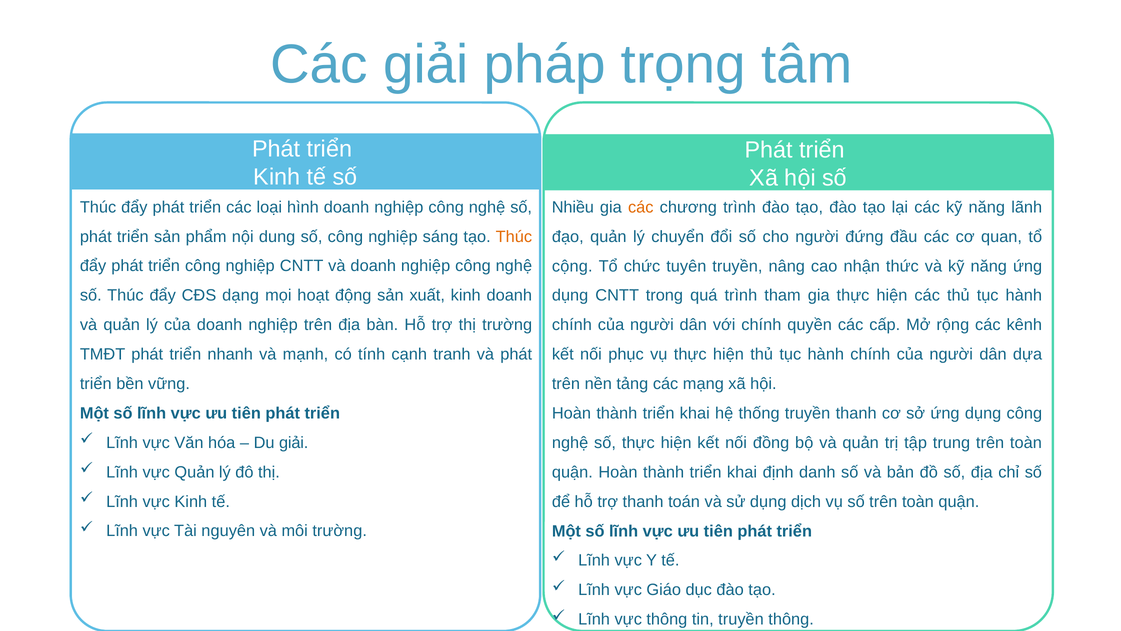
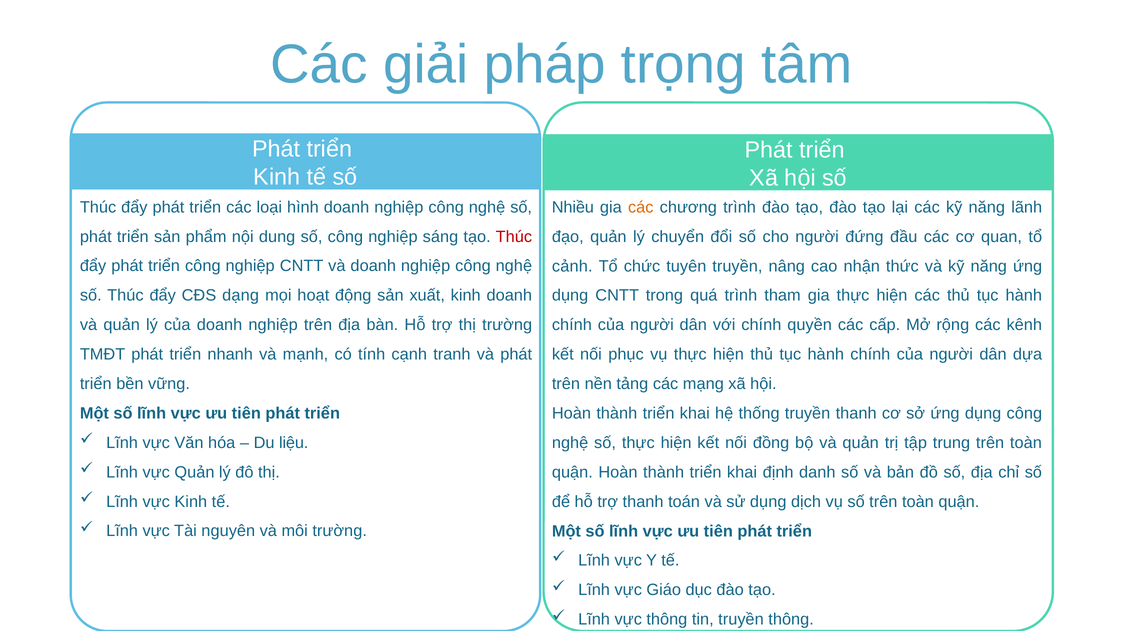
Thúc at (514, 236) colour: orange -> red
cộng: cộng -> cảnh
Du giải: giải -> liệu
